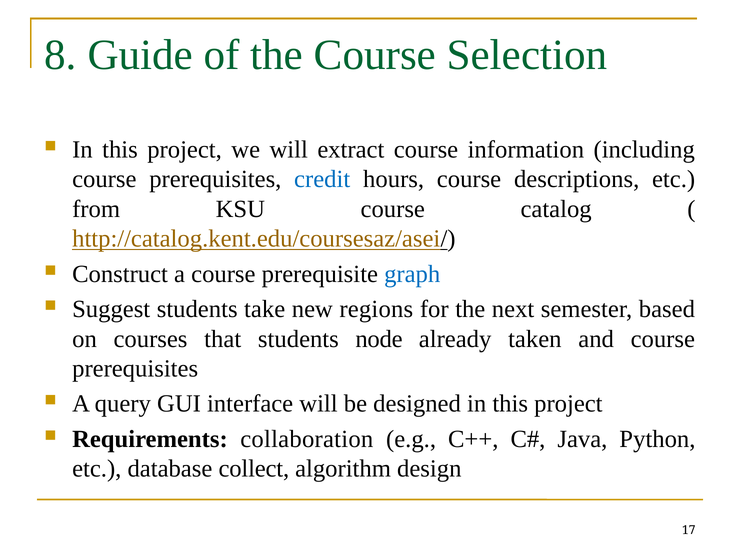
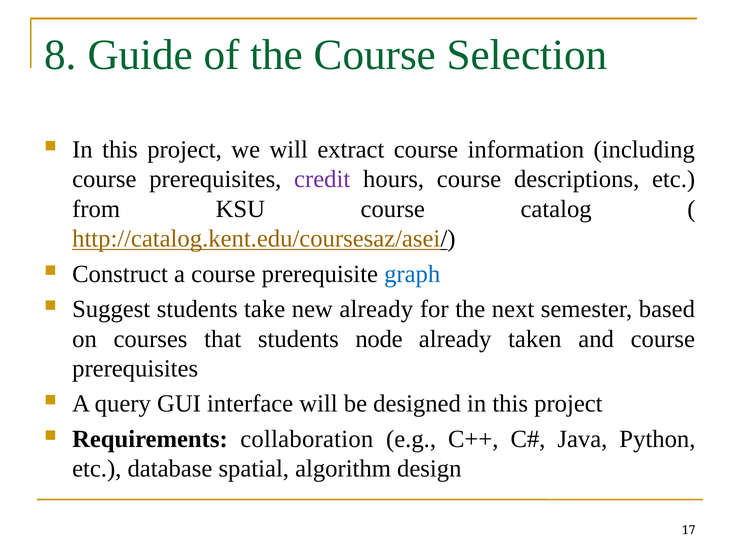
credit colour: blue -> purple
new regions: regions -> already
collect: collect -> spatial
